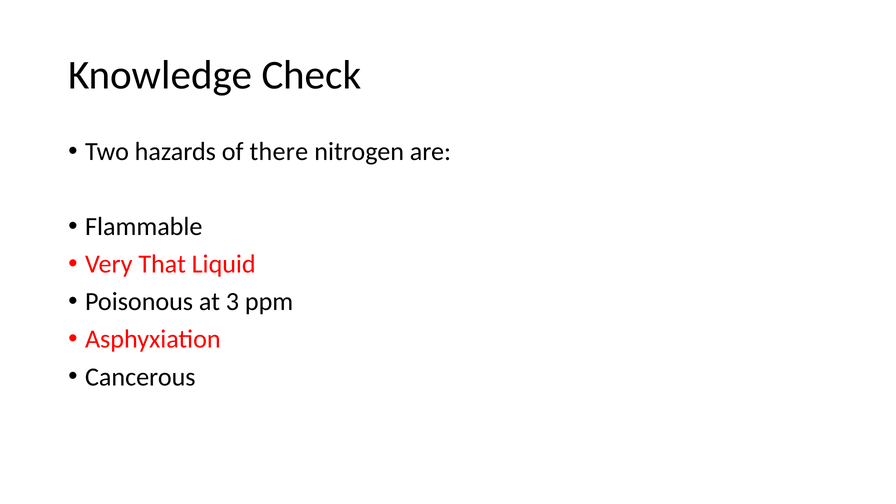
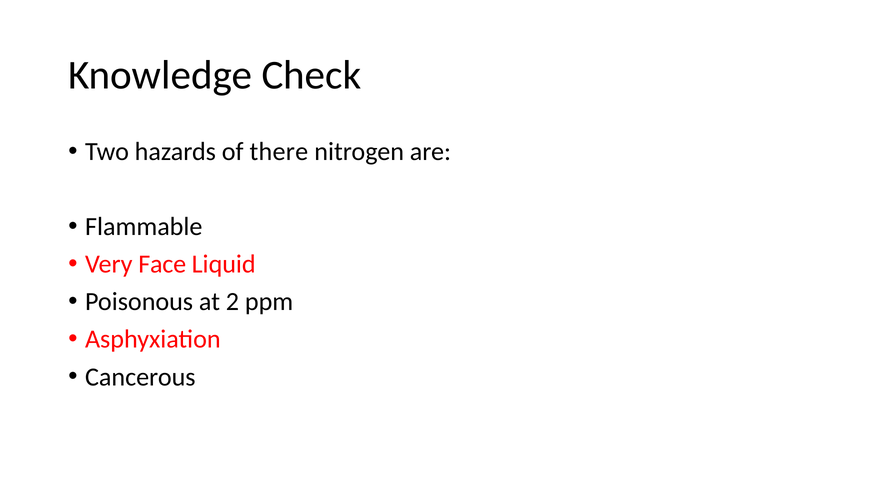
That: That -> Face
3: 3 -> 2
